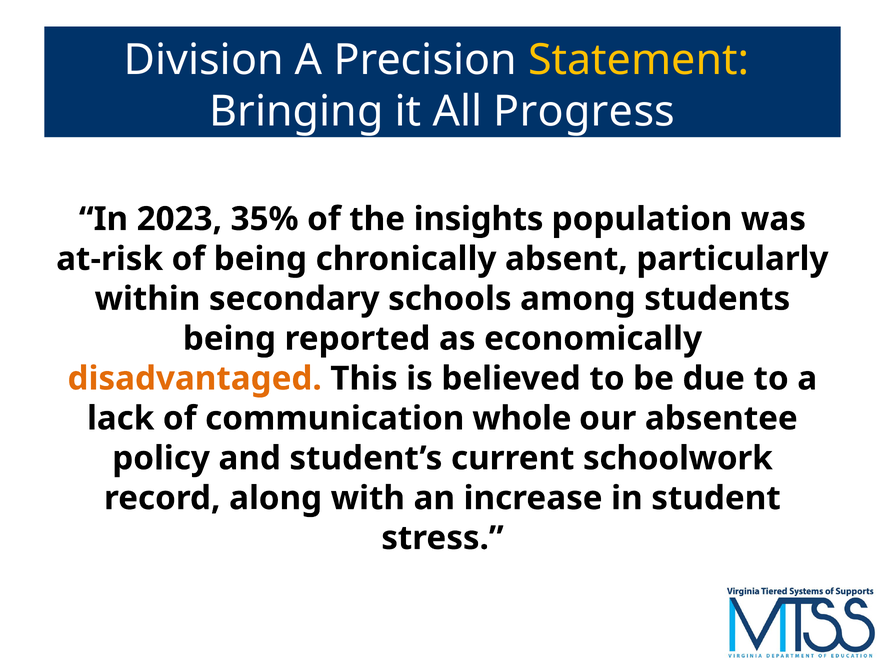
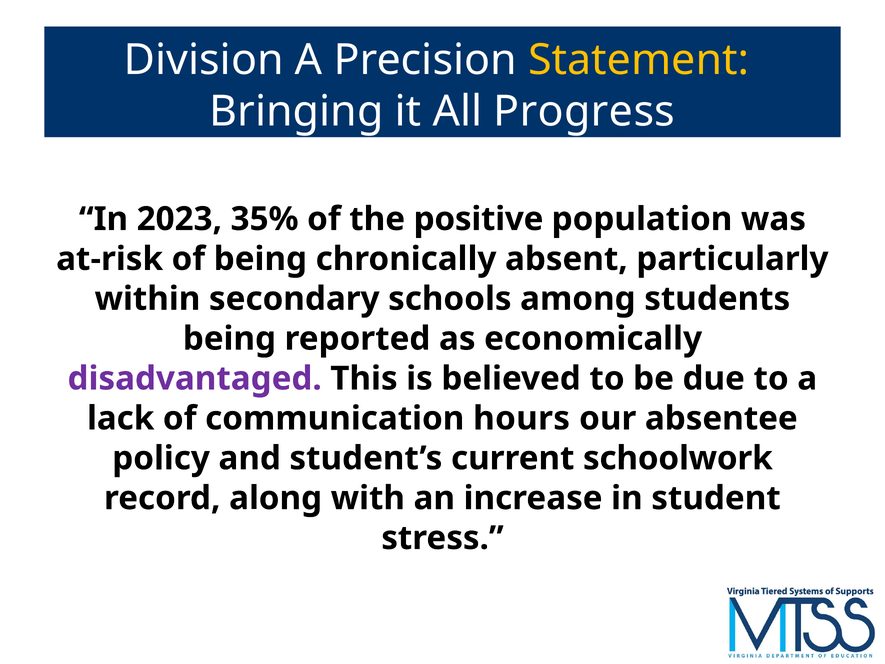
insights: insights -> positive
disadvantaged colour: orange -> purple
whole: whole -> hours
